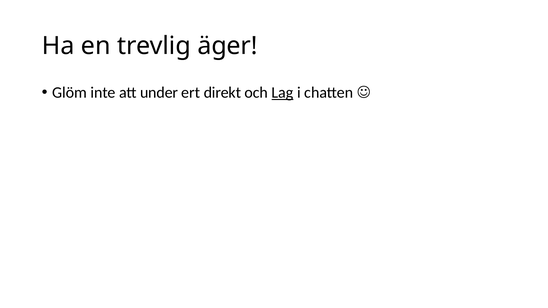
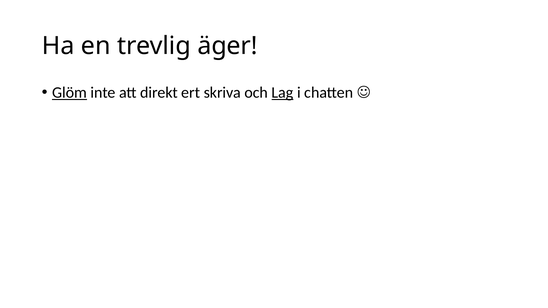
Glöm underline: none -> present
under: under -> direkt
direkt: direkt -> skriva
